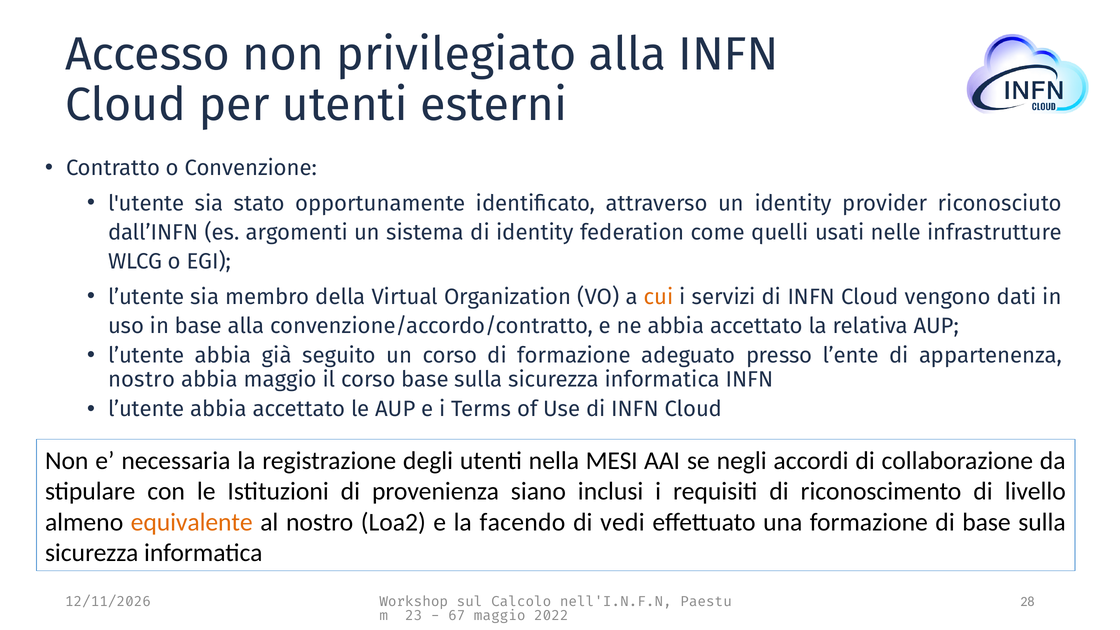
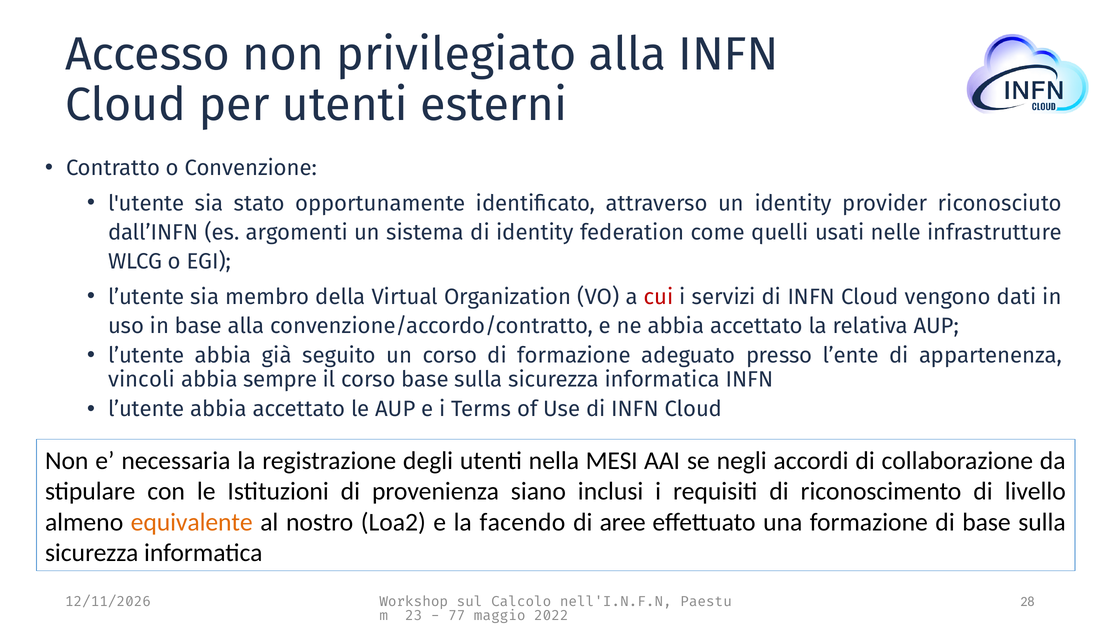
cui colour: orange -> red
nostro at (142, 379): nostro -> vincoli
abbia maggio: maggio -> sempre
vedi: vedi -> aree
67: 67 -> 77
